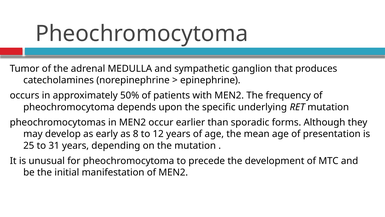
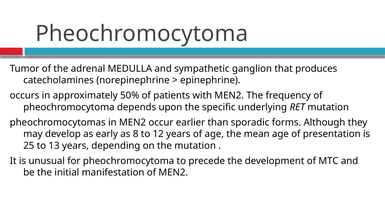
31: 31 -> 13
